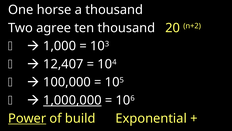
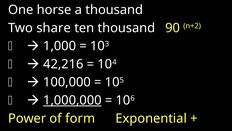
agree: agree -> share
20: 20 -> 90
12,407: 12,407 -> 42,216
Power underline: present -> none
build: build -> form
